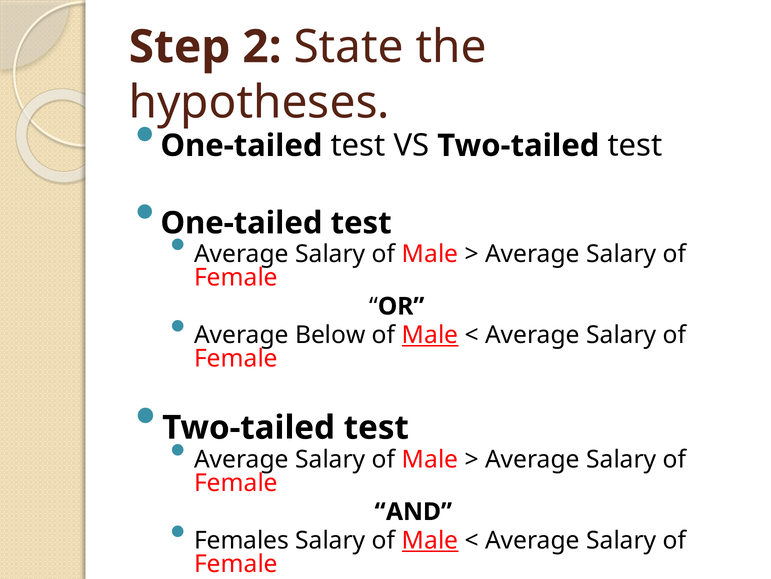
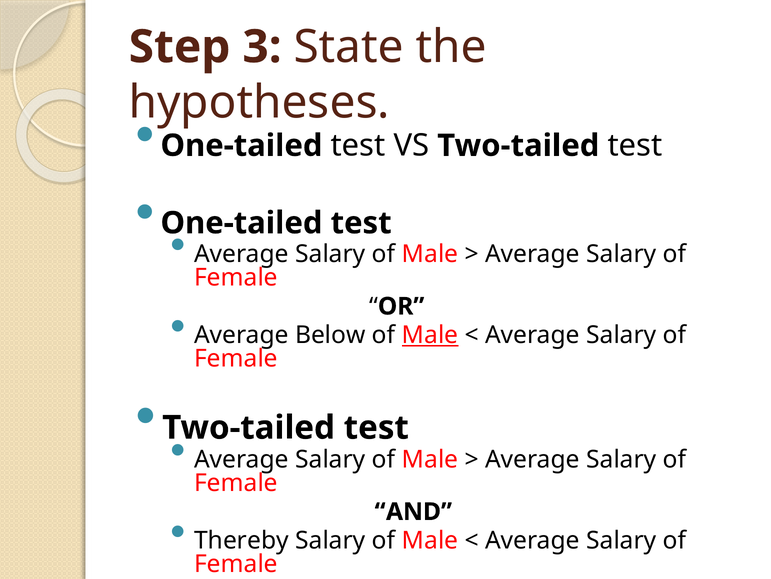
2: 2 -> 3
Females: Females -> Thereby
Male at (430, 540) underline: present -> none
